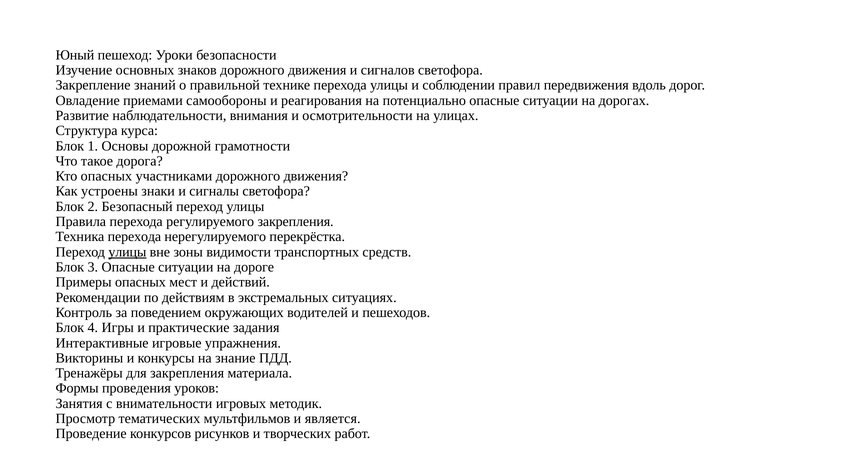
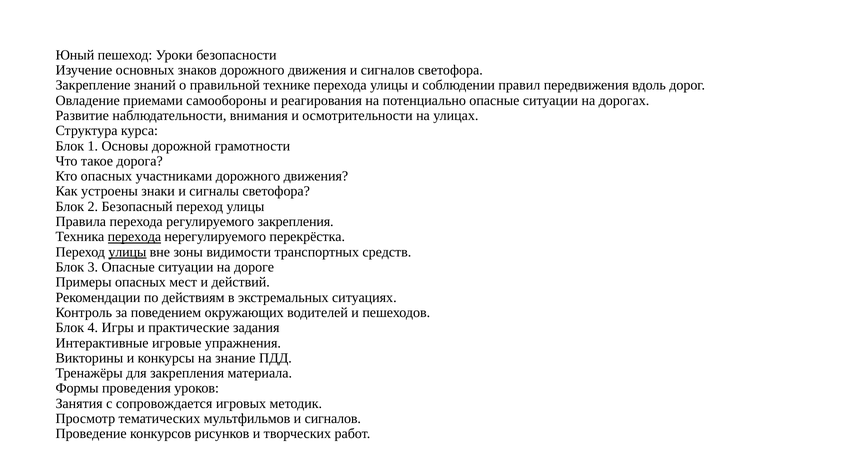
перехода at (134, 237) underline: none -> present
внимательности: внимательности -> сопровождается
мультфильмов и является: является -> сигналов
